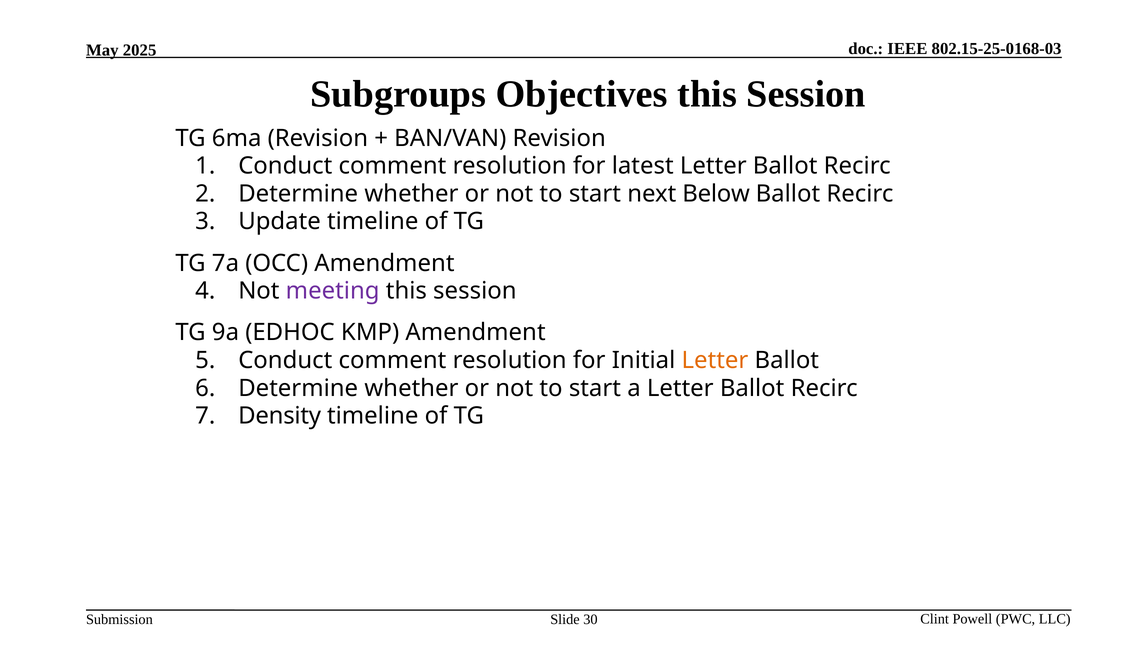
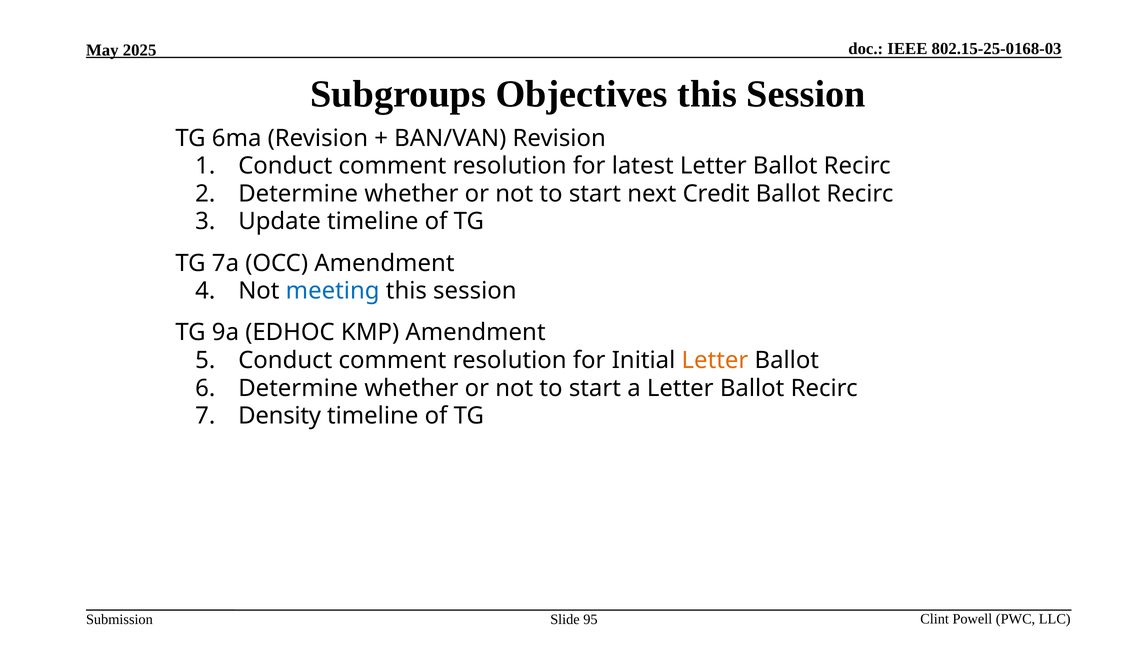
Below: Below -> Credit
meeting colour: purple -> blue
30: 30 -> 95
